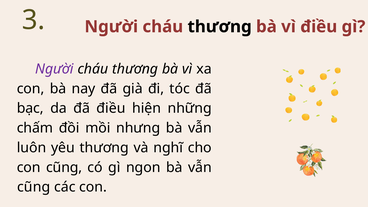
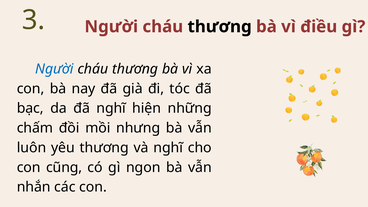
Người at (54, 69) colour: purple -> blue
đã điều: điều -> nghĩ
cũng at (34, 187): cũng -> nhắn
